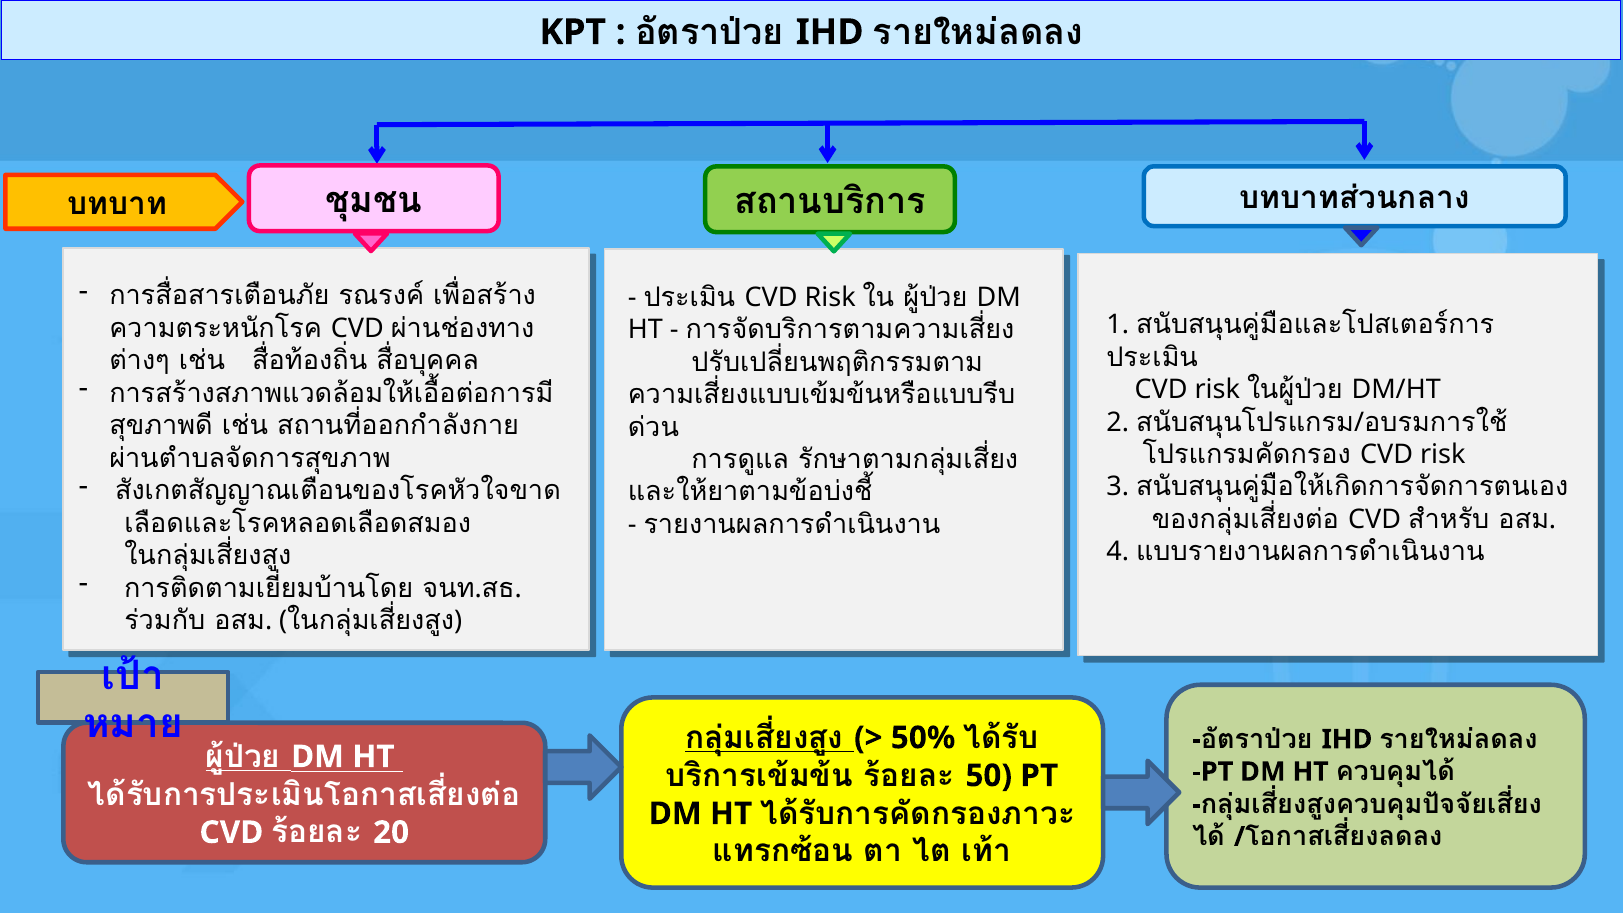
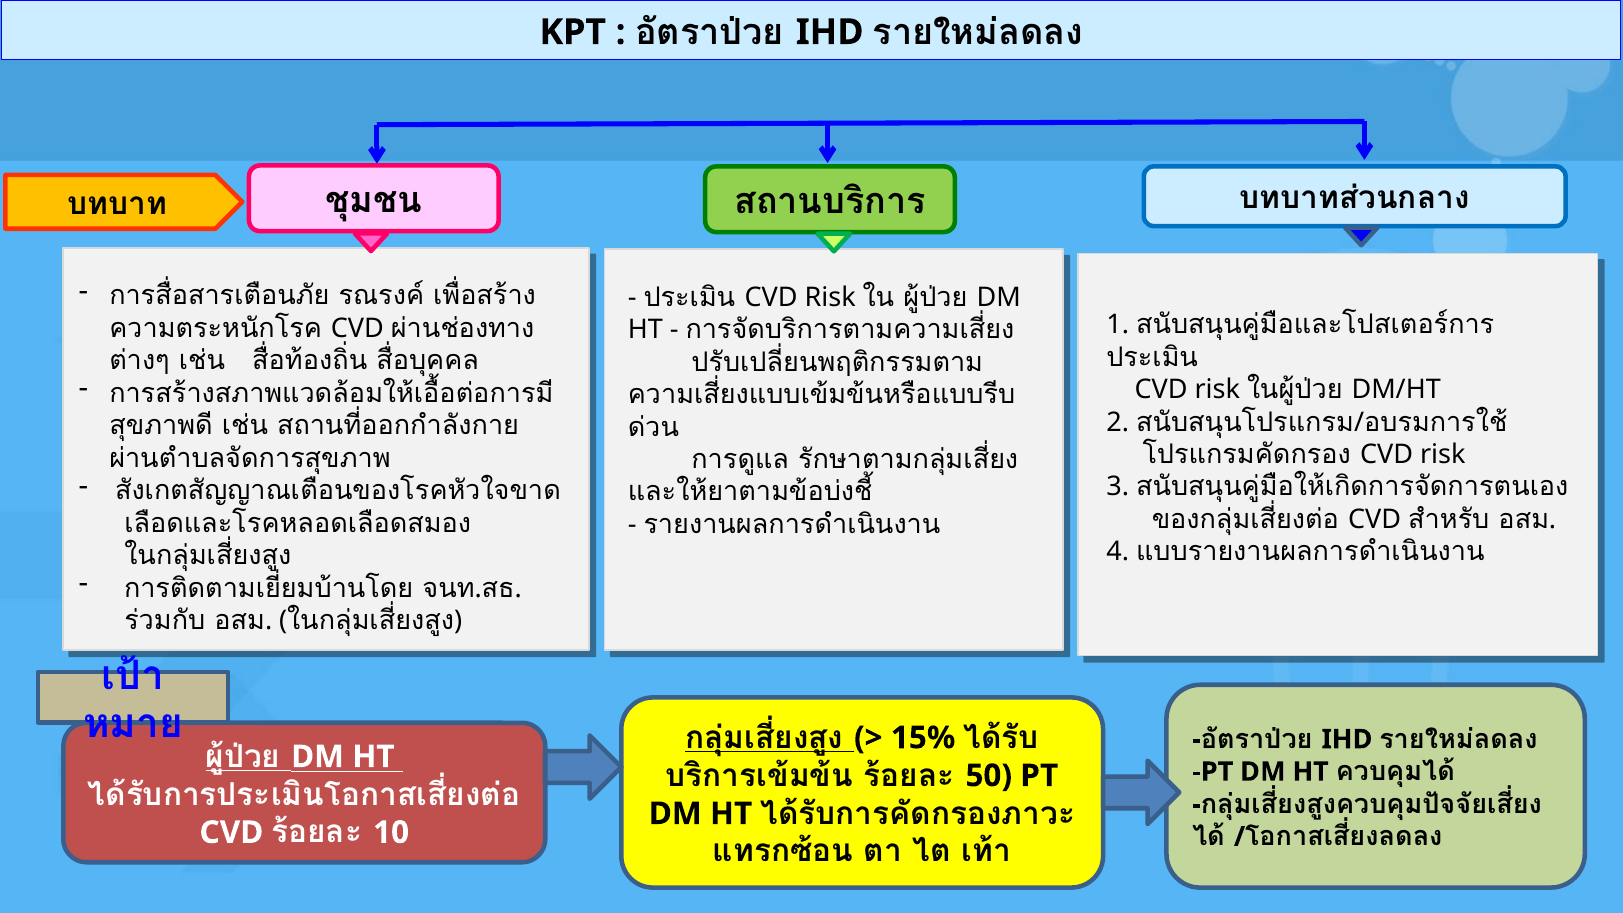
50%: 50% -> 15%
20: 20 -> 10
